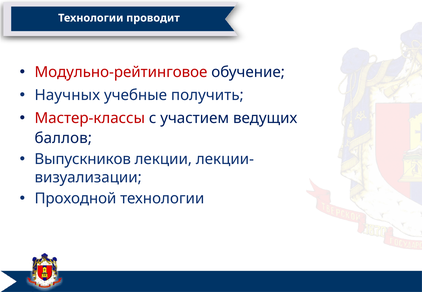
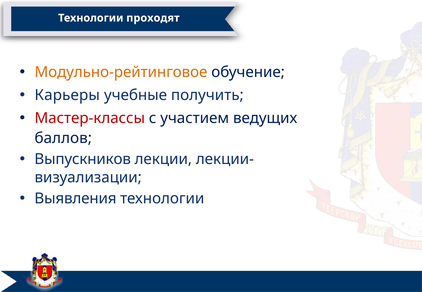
проводит: проводит -> проходят
Модульно-рейтинговое colour: red -> orange
Научных: Научных -> Карьеры
Проходной: Проходной -> Выявления
